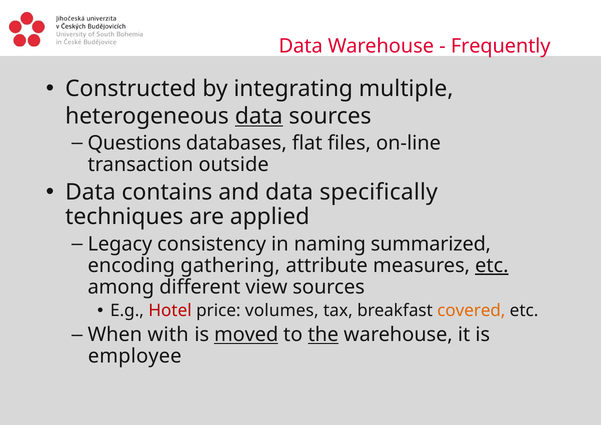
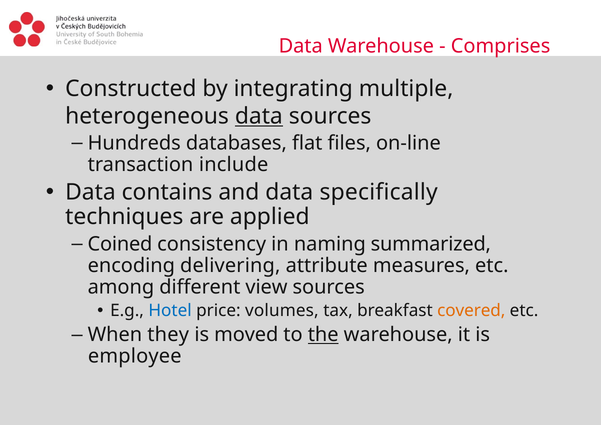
Frequently: Frequently -> Comprises
Questions: Questions -> Hundreds
outside: outside -> include
Legacy: Legacy -> Coined
gathering: gathering -> delivering
etc at (492, 266) underline: present -> none
Hotel colour: red -> blue
with: with -> they
moved underline: present -> none
